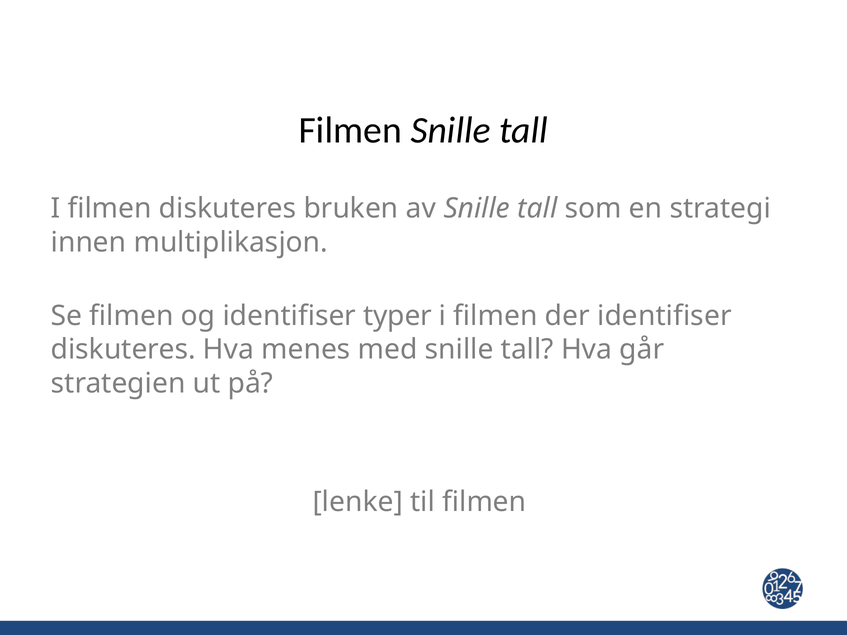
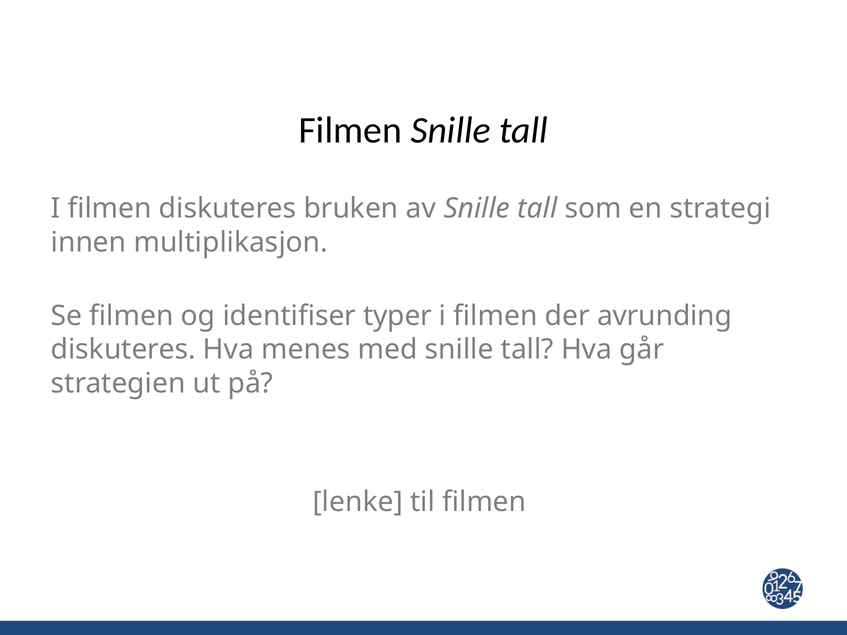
der identifiser: identifiser -> avrunding
